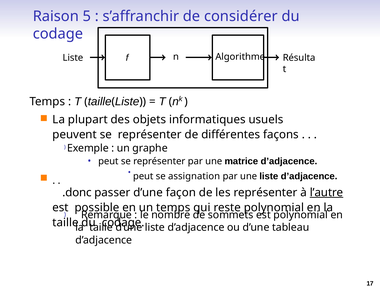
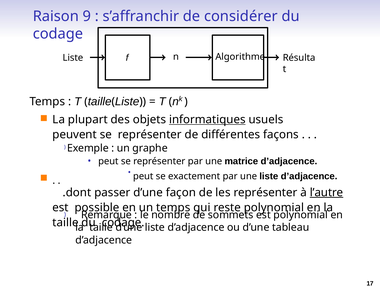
5: 5 -> 9
informatiques underline: none -> present
assignation: assignation -> exactement
.donc: .donc -> .dont
